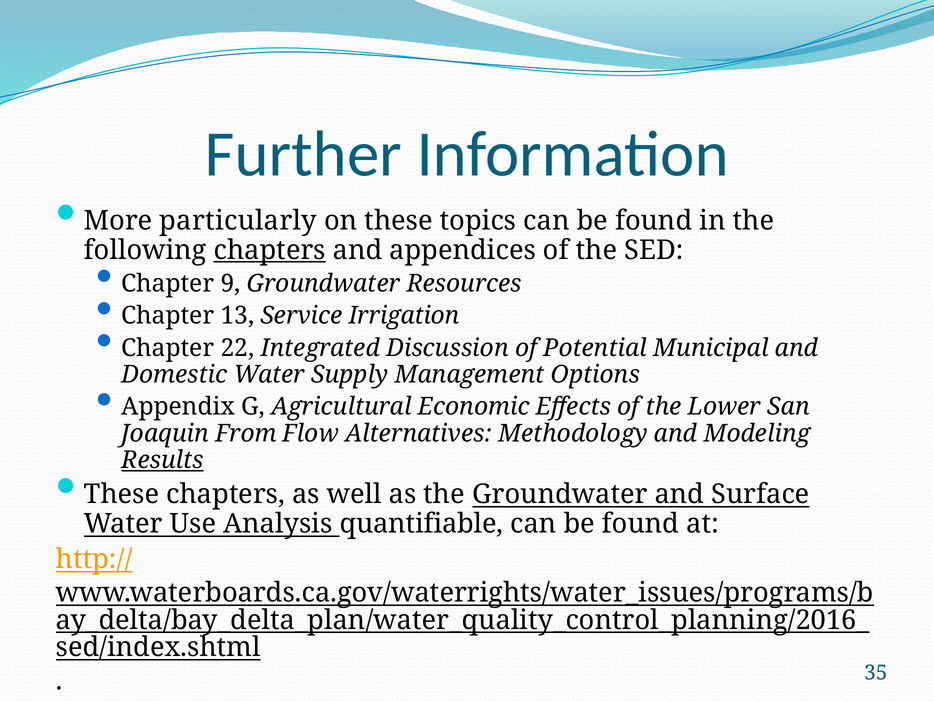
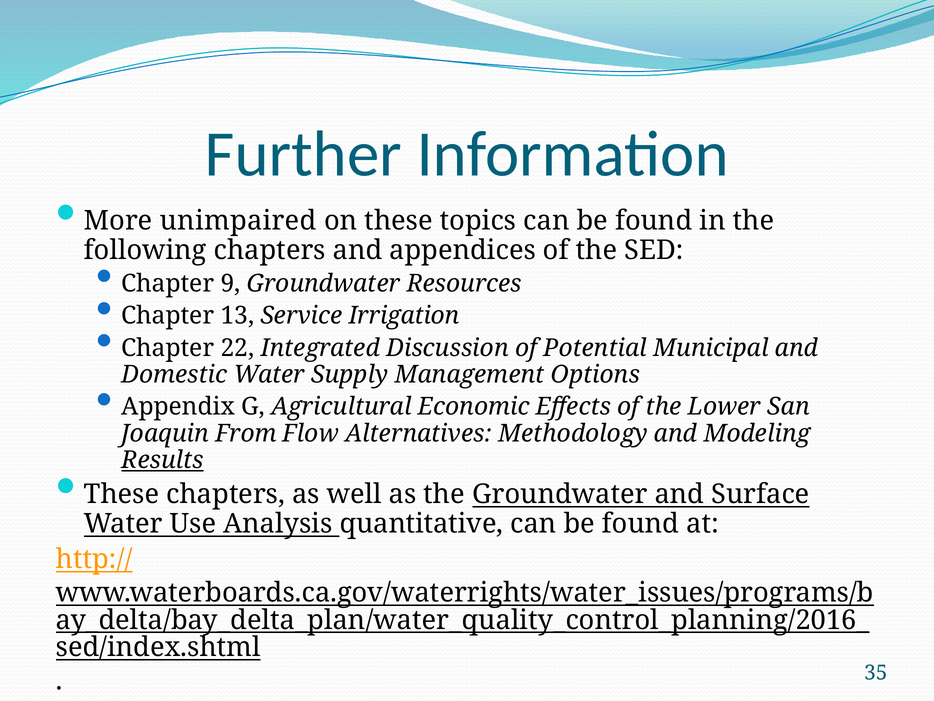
particularly: particularly -> unimpaired
chapters at (270, 250) underline: present -> none
quantifiable: quantifiable -> quantitative
